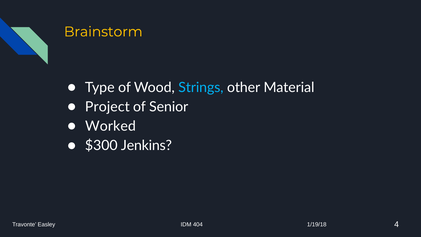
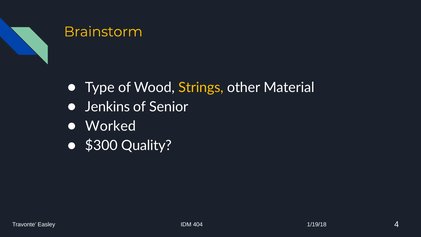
Strings colour: light blue -> yellow
Project: Project -> Jenkins
Jenkins: Jenkins -> Quality
